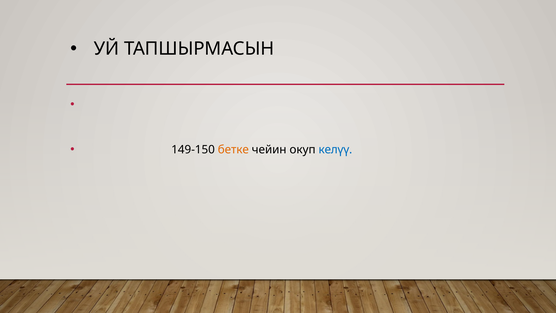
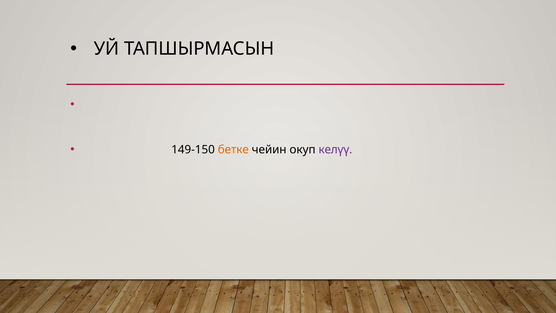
келүү colour: blue -> purple
